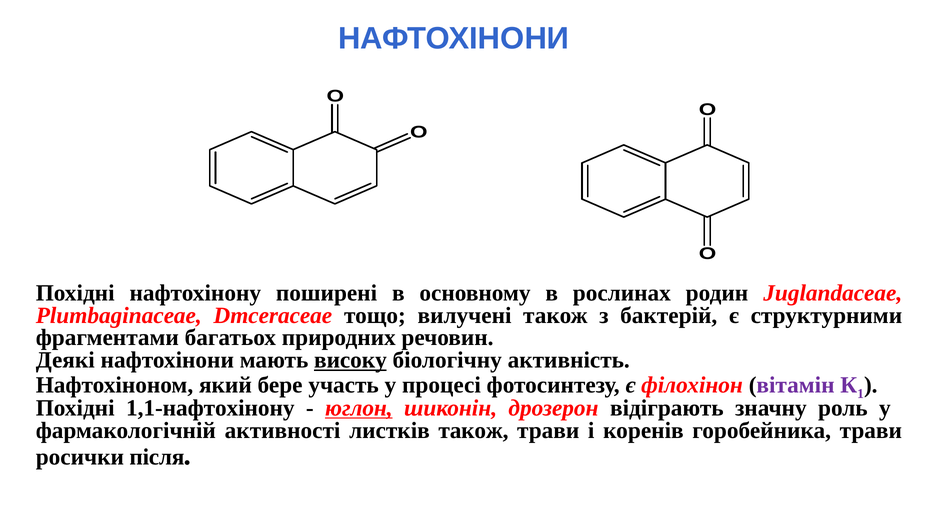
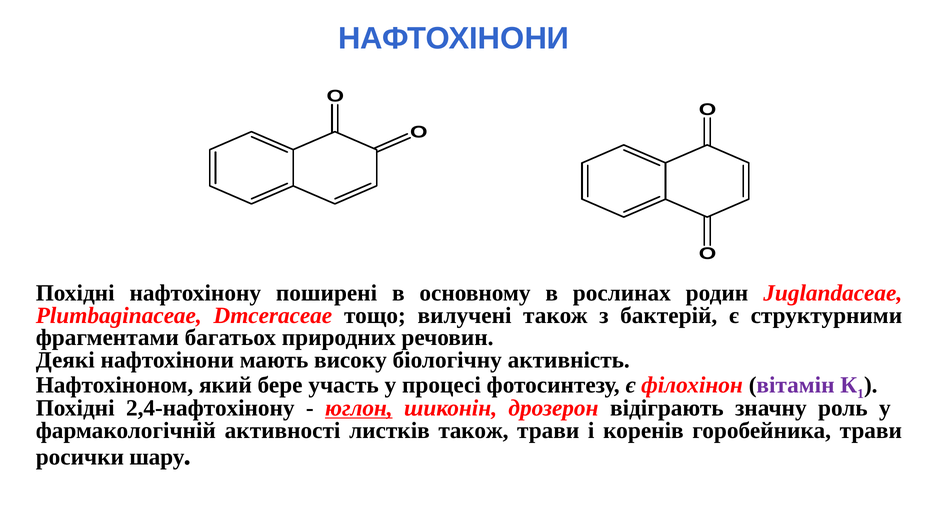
високу underline: present -> none
1,1-нафтохінону: 1,1-нафтохінону -> 2,4-нафтохінону
після: після -> шару
